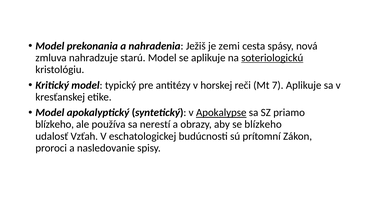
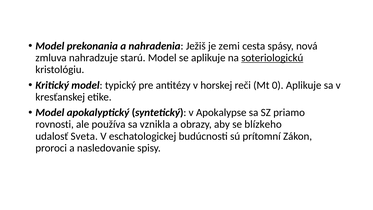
7: 7 -> 0
Apokalypse underline: present -> none
blízkeho at (55, 124): blízkeho -> rovnosti
nerestí: nerestí -> vznikla
Vzťah: Vzťah -> Sveta
